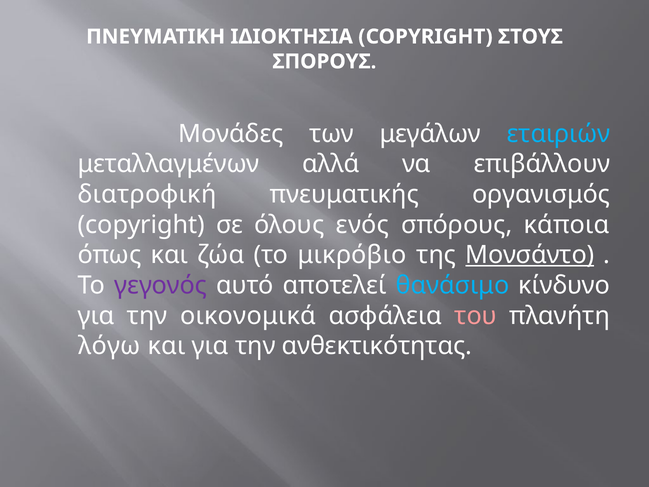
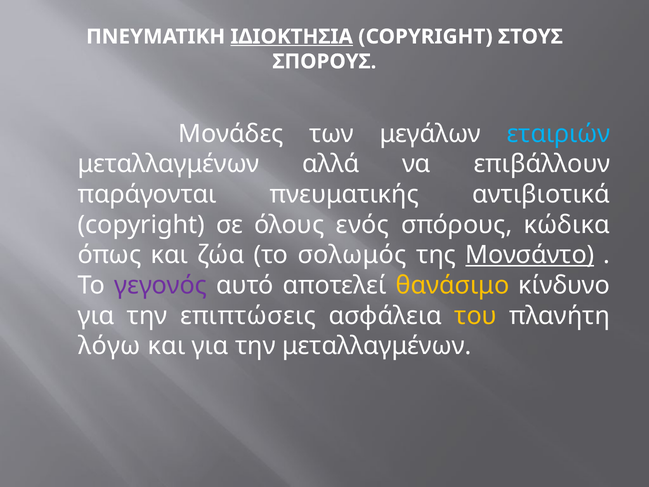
ΙΔΙΟΚΤΗΣΙΑ underline: none -> present
διατροφική: διατροφική -> παράγονται
οργανισμός: οργανισμός -> αντιβιοτικά
κάποια: κάποια -> κώδικα
μικρόβιο: μικρόβιο -> σολωμός
θανάσιμο colour: light blue -> yellow
οικονομικά: οικονομικά -> επιπτώσεις
του colour: pink -> yellow
την ανθεκτικότητας: ανθεκτικότητας -> μεταλλαγμένων
